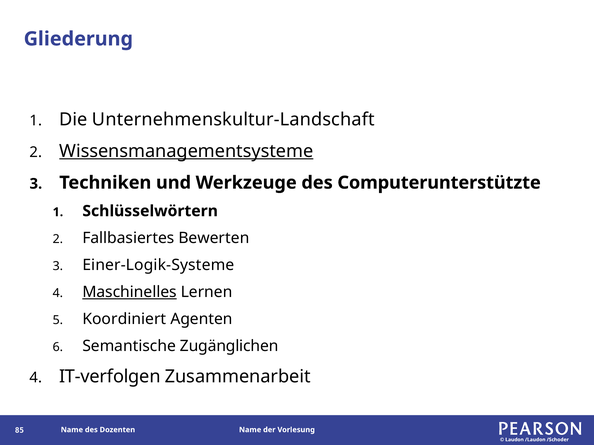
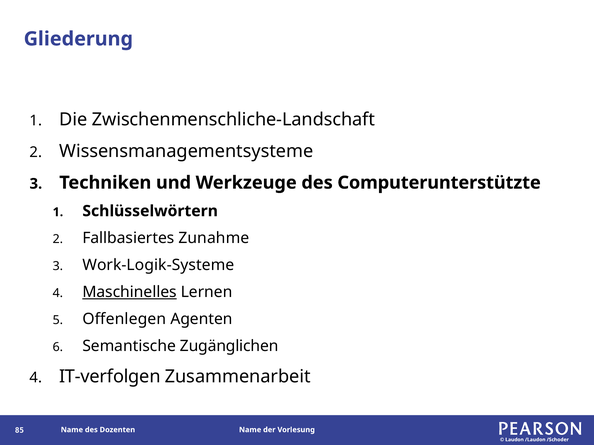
Unternehmenskultur-Landschaft: Unternehmenskultur-Landschaft -> Zwischenmenschliche-Landschaft
Wissensmanagementsysteme underline: present -> none
Bewerten: Bewerten -> Zunahme
Einer-Logik-Systeme: Einer-Logik-Systeme -> Work-Logik-Systeme
Koordiniert: Koordiniert -> Offenlegen
